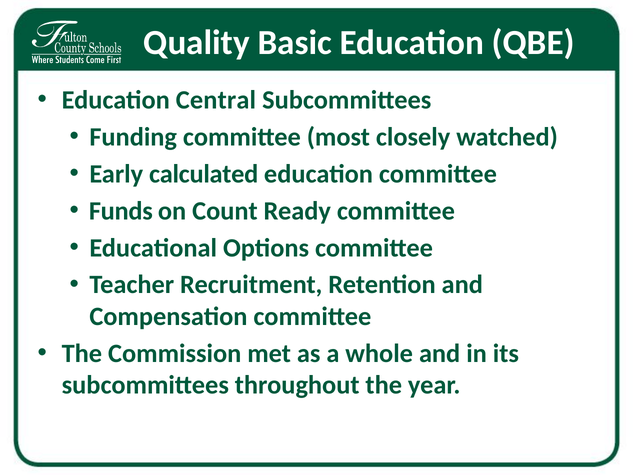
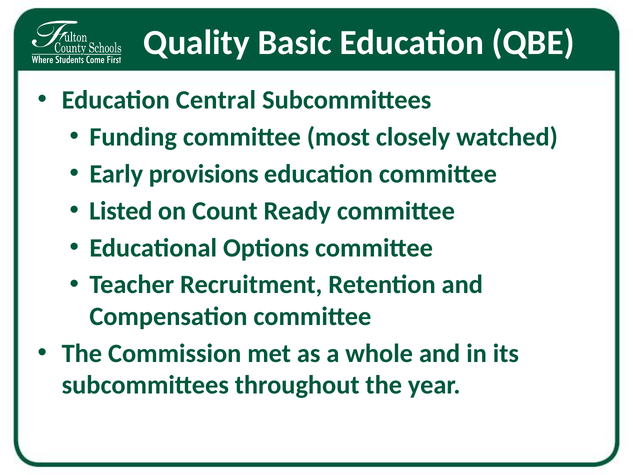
calculated: calculated -> provisions
Funds: Funds -> Listed
